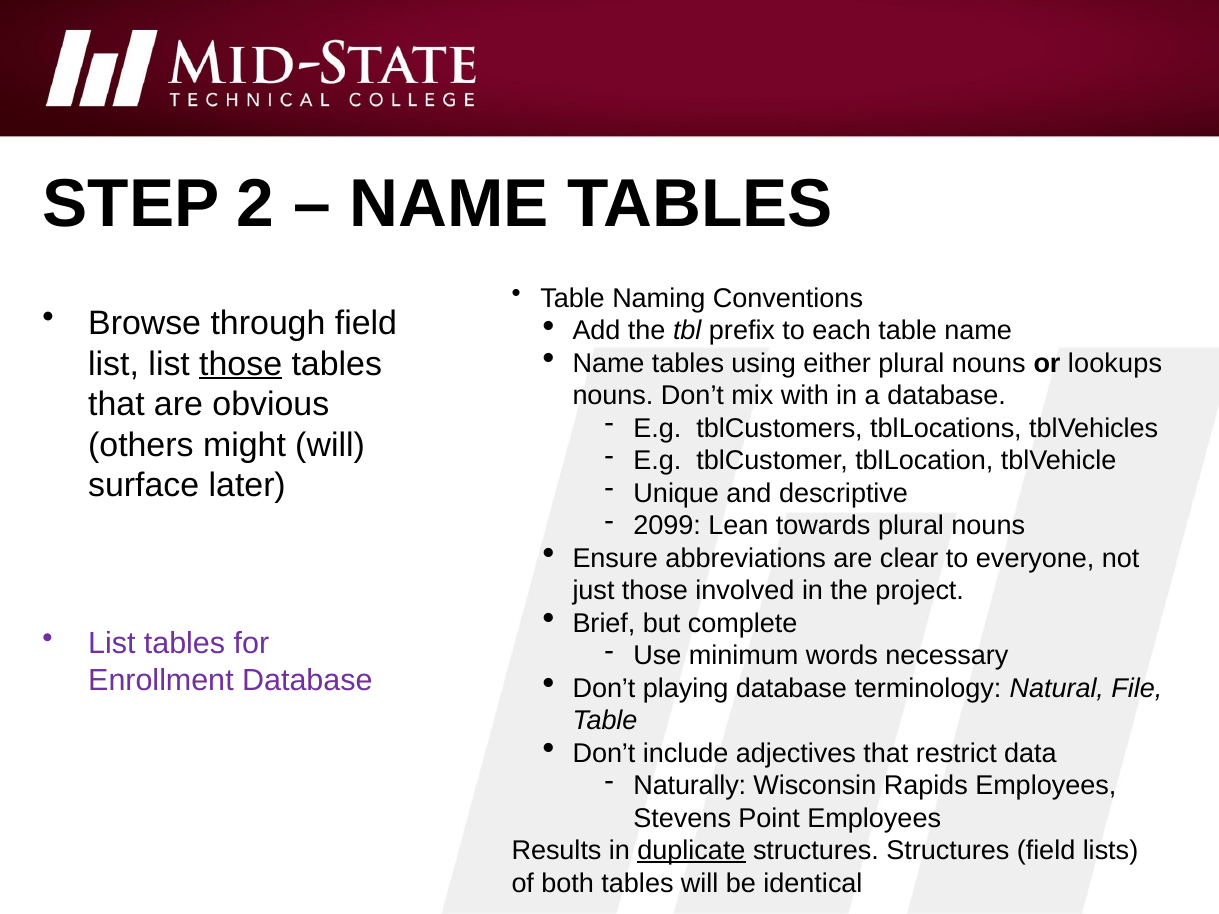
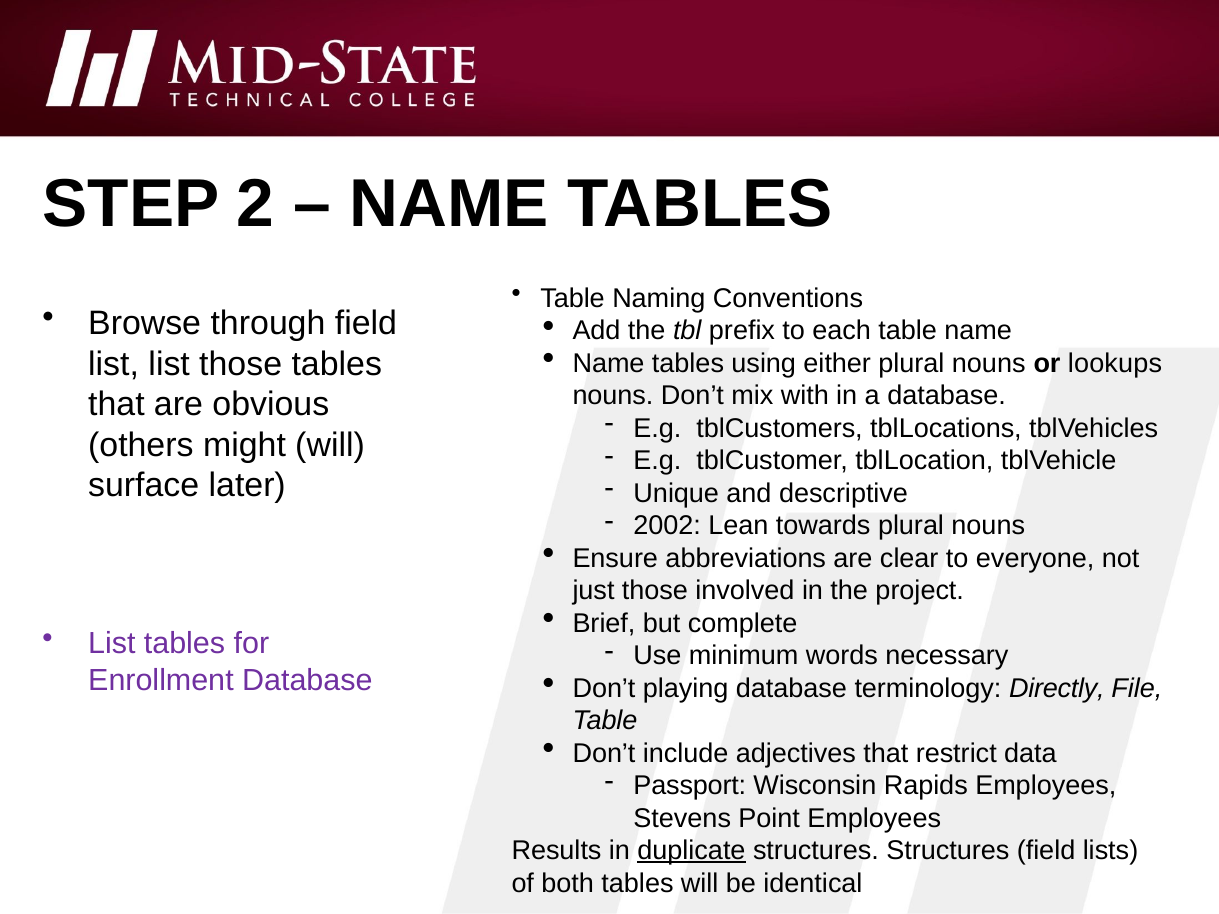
those at (241, 364) underline: present -> none
2099: 2099 -> 2002
Natural: Natural -> Directly
Naturally: Naturally -> Passport
